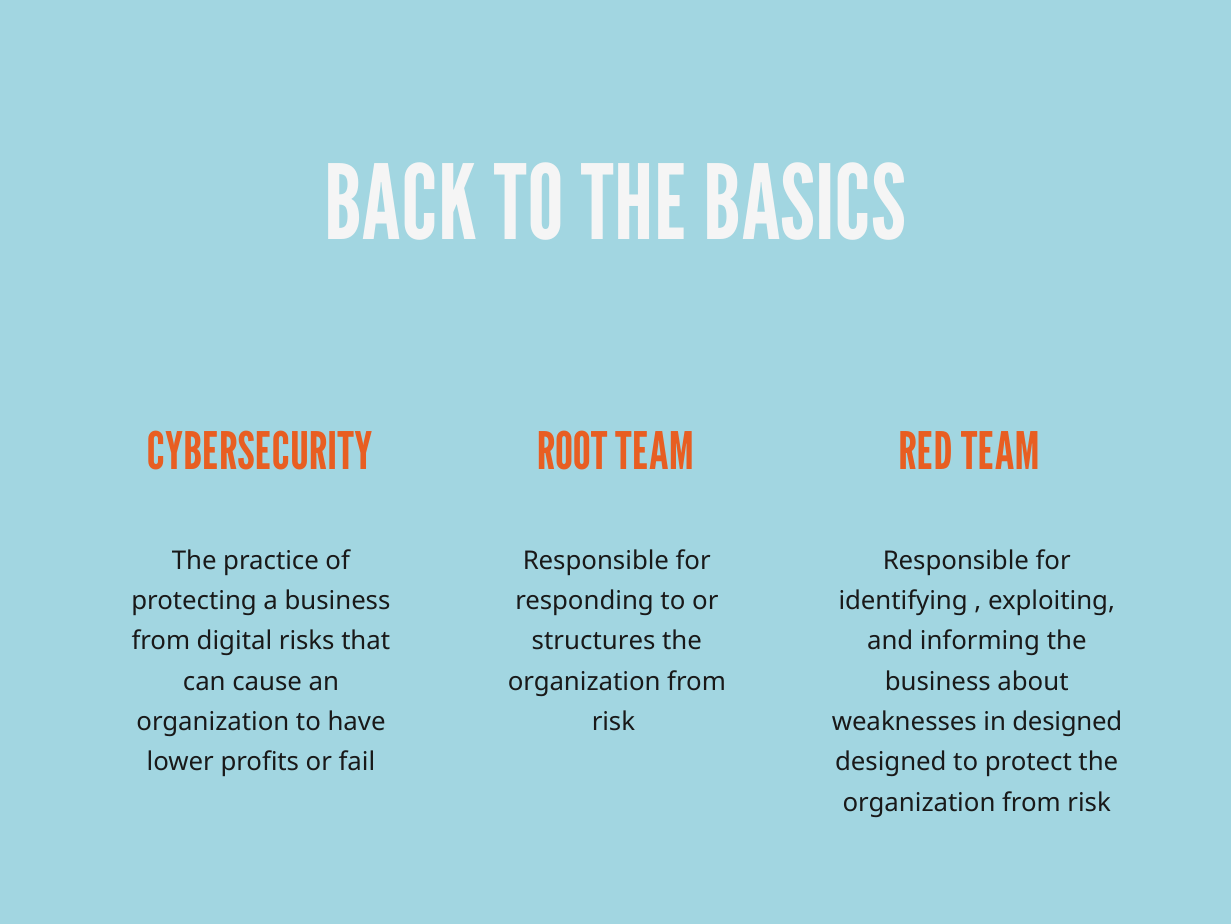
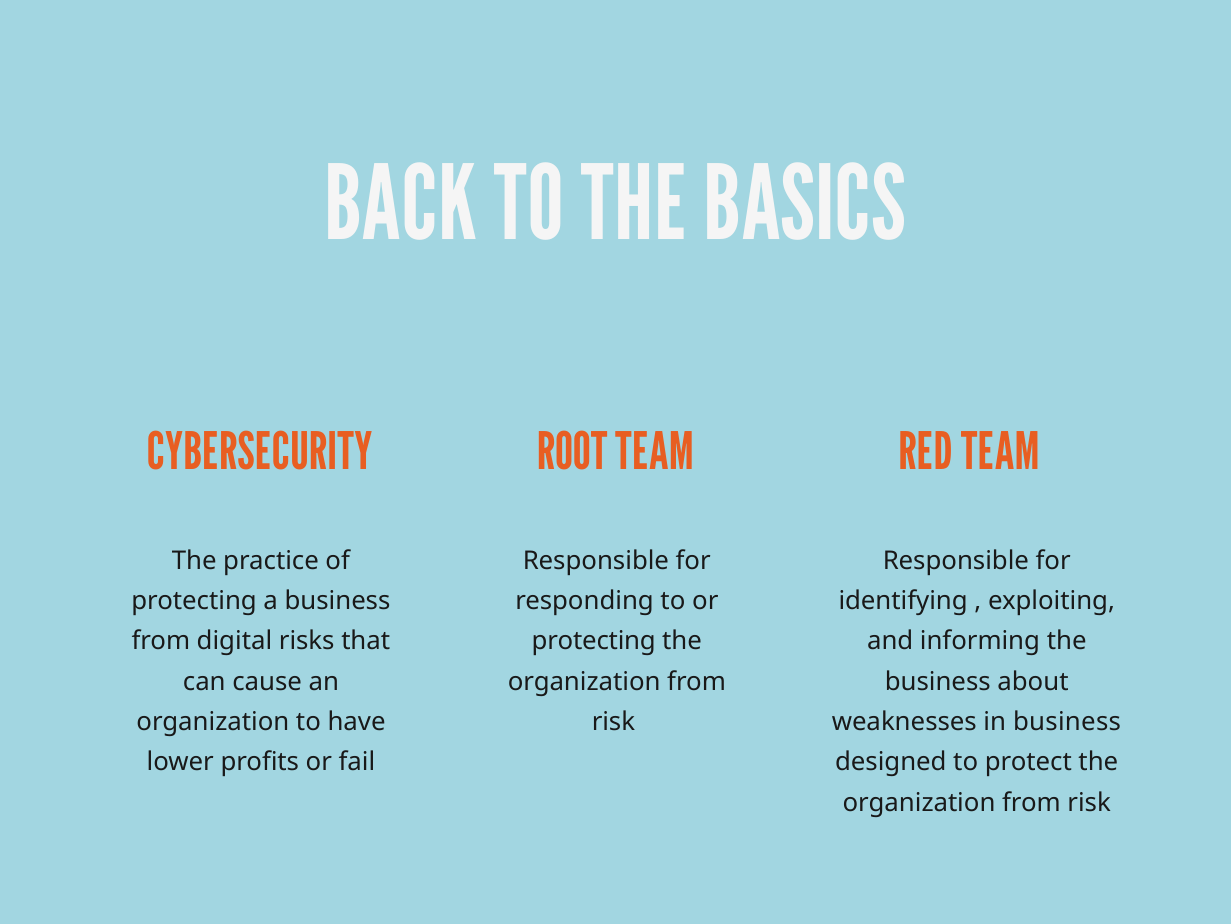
structures at (594, 641): structures -> protecting
in designed: designed -> business
